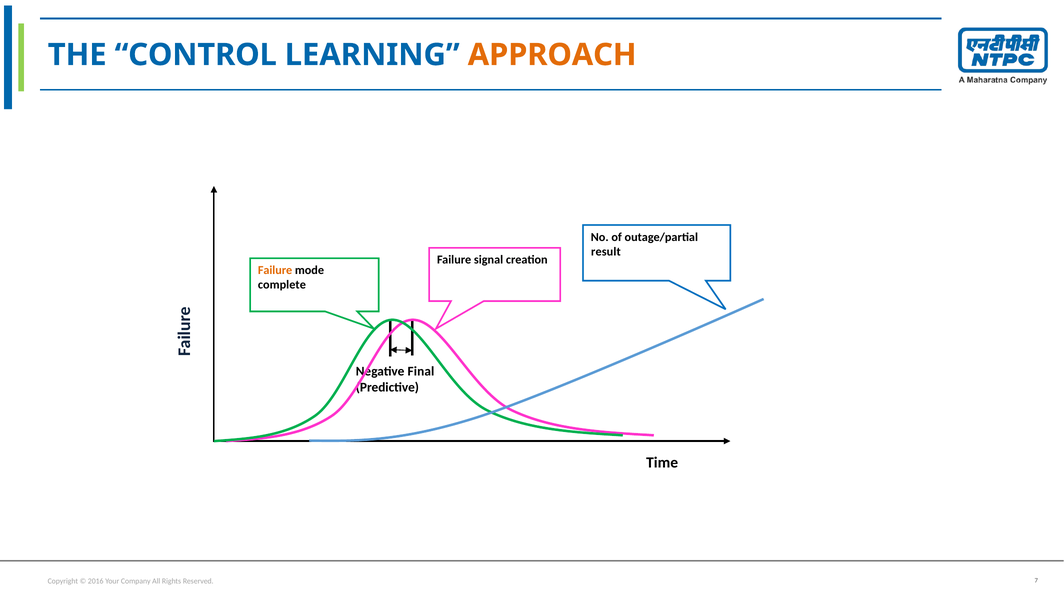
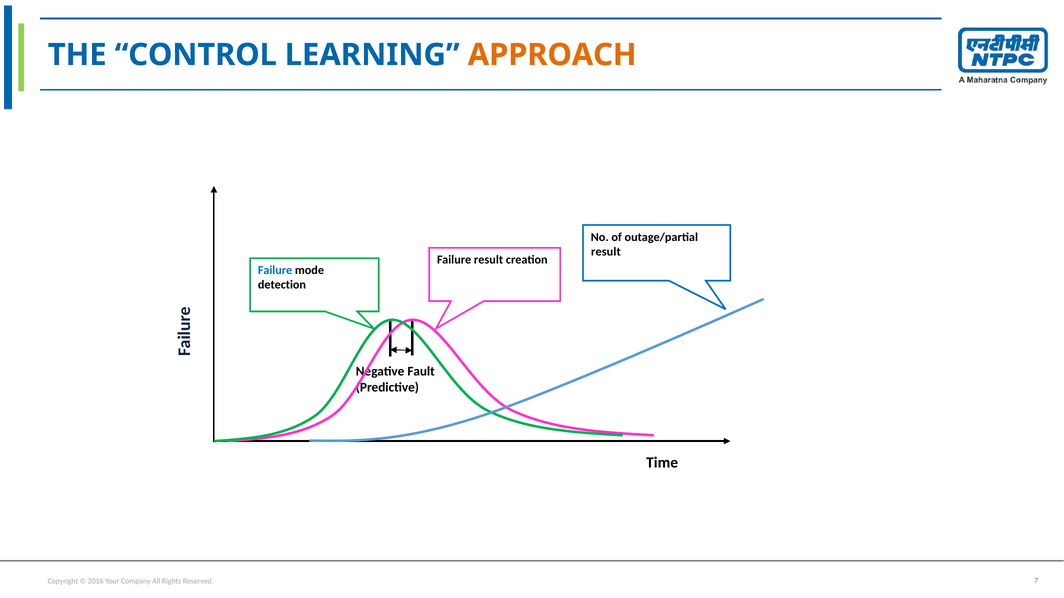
Failure signal: signal -> result
Failure at (275, 271) colour: orange -> blue
complete: complete -> detection
Final: Final -> Fault
